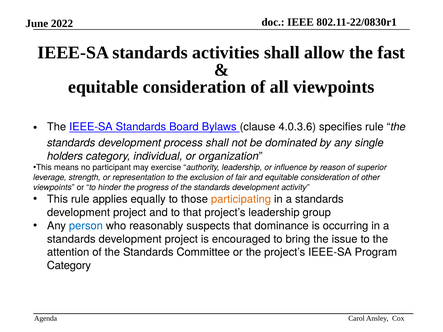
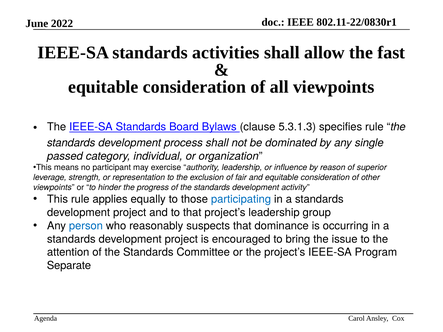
4.0.3.6: 4.0.3.6 -> 5.3.1.3
holders: holders -> passed
participating colour: orange -> blue
Category at (69, 266): Category -> Separate
